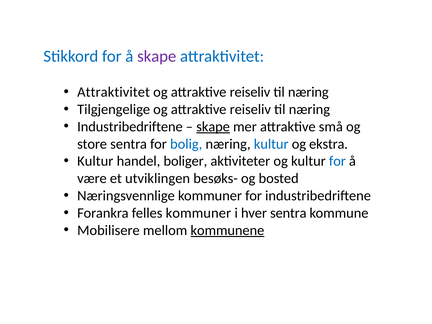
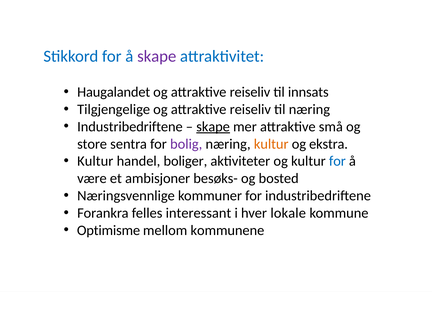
Attraktivitet at (114, 92): Attraktivitet -> Haugalandet
næring at (308, 92): næring -> innsats
bolig colour: blue -> purple
kultur at (271, 144) colour: blue -> orange
utviklingen: utviklingen -> ambisjoner
felles kommuner: kommuner -> interessant
hver sentra: sentra -> lokale
Mobilisere: Mobilisere -> Optimisme
kommunene underline: present -> none
